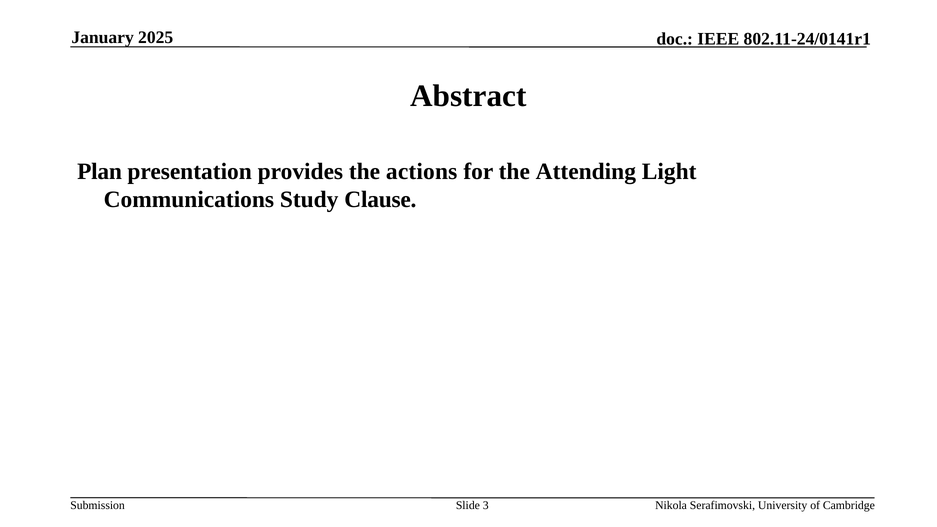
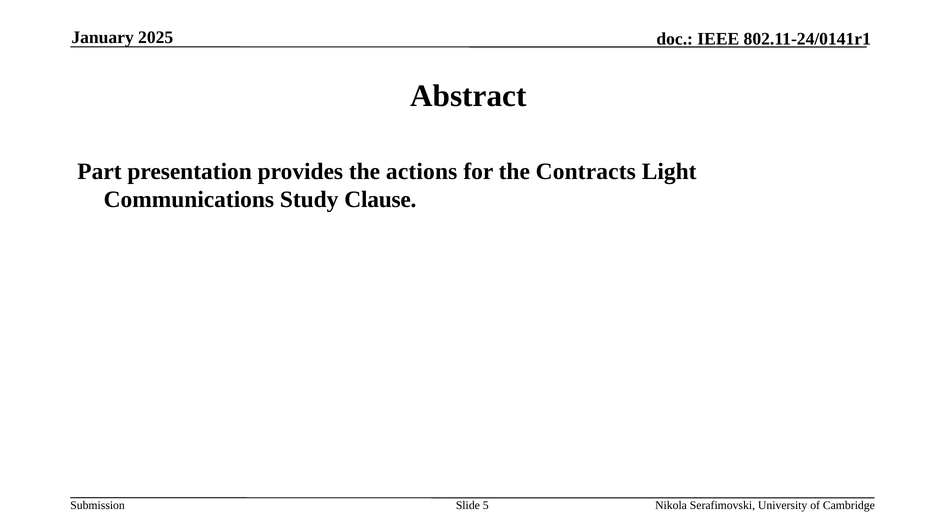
Plan: Plan -> Part
Attending: Attending -> Contracts
3: 3 -> 5
